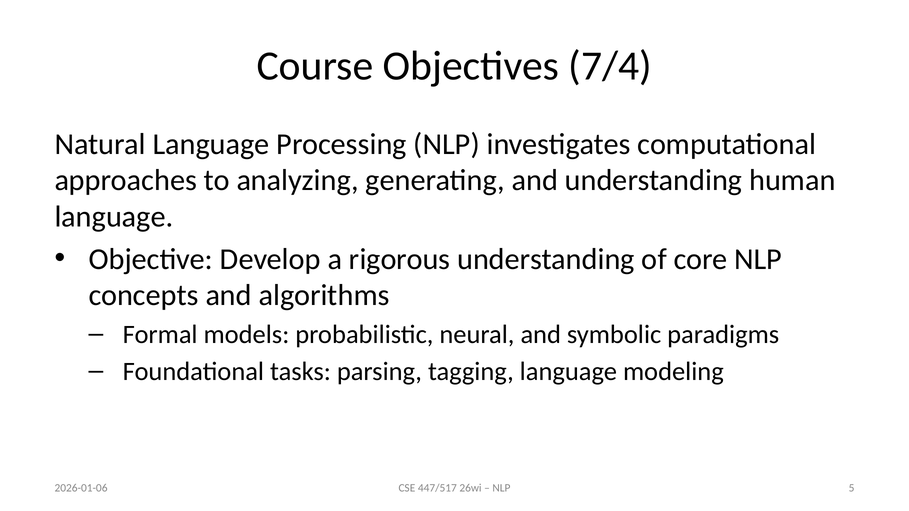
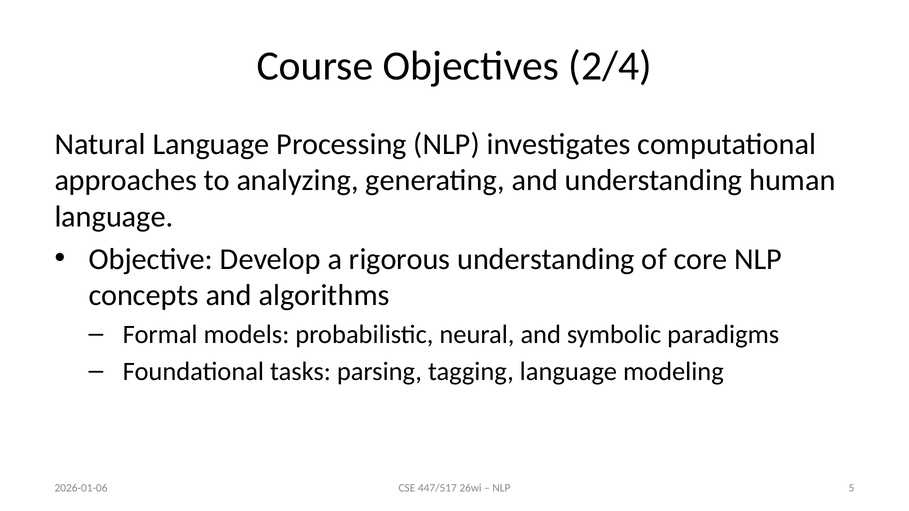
7/4: 7/4 -> 2/4
